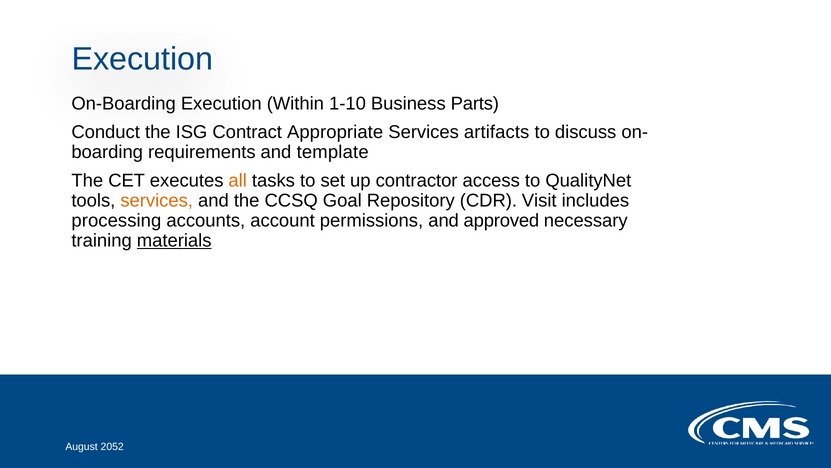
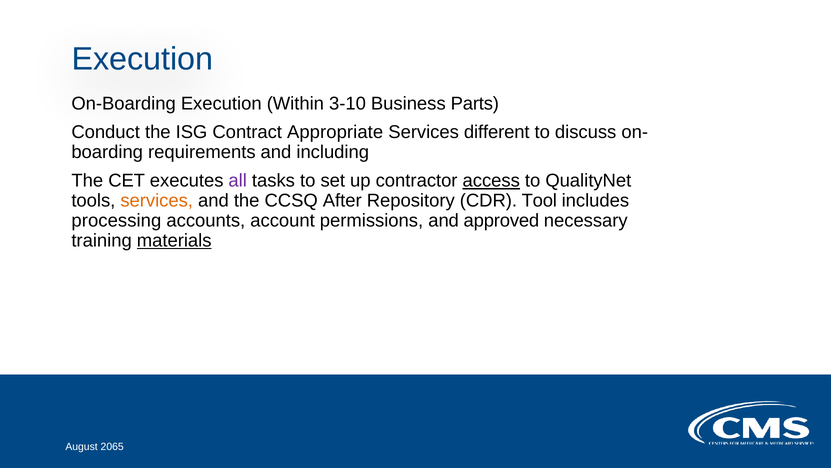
1-10: 1-10 -> 3-10
artifacts: artifacts -> different
template: template -> including
all colour: orange -> purple
access underline: none -> present
Goal: Goal -> After
Visit: Visit -> Tool
2052: 2052 -> 2065
